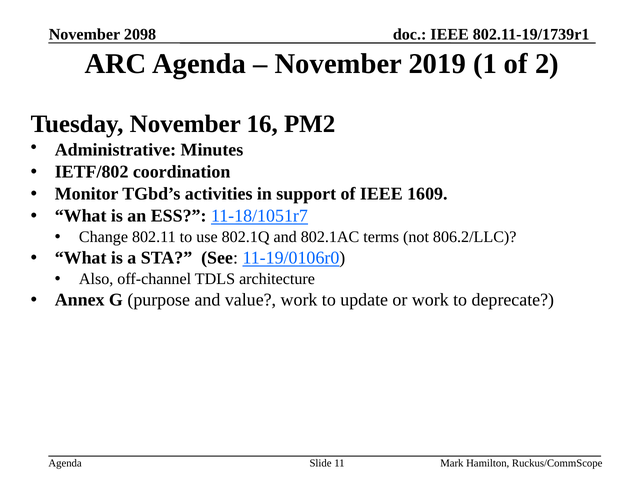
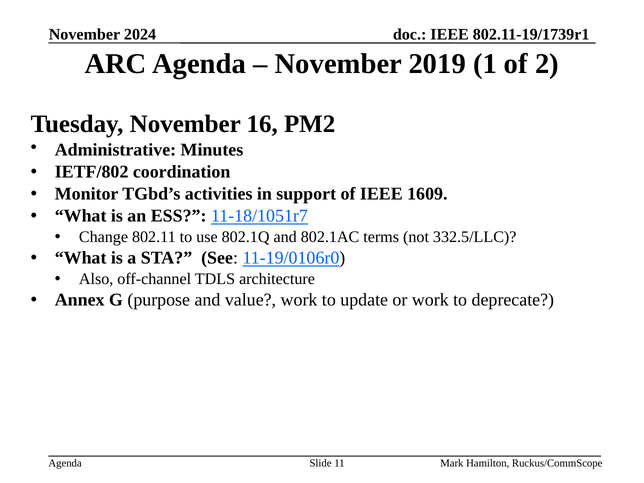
2098: 2098 -> 2024
806.2/LLC: 806.2/LLC -> 332.5/LLC
